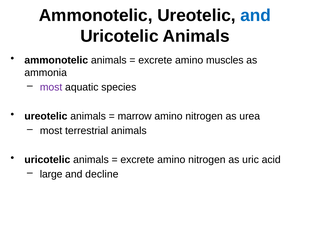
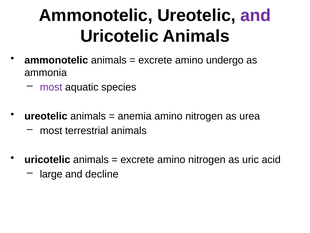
and at (256, 15) colour: blue -> purple
muscles: muscles -> undergo
marrow: marrow -> anemia
